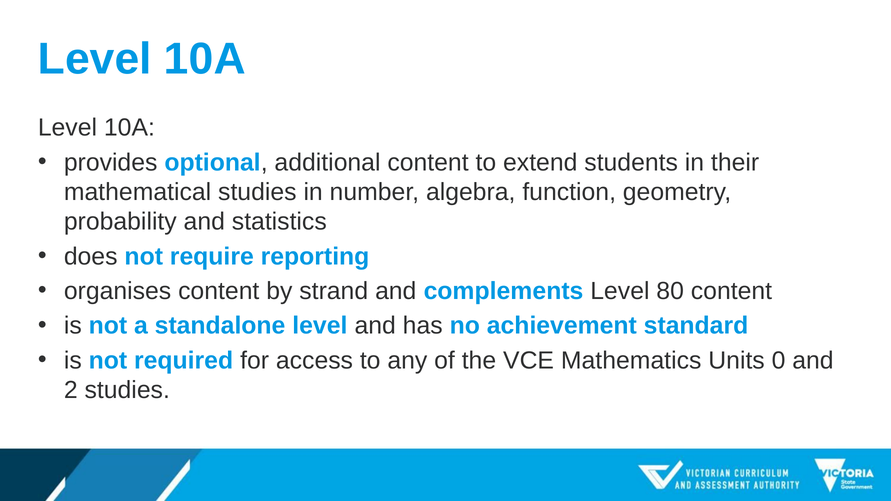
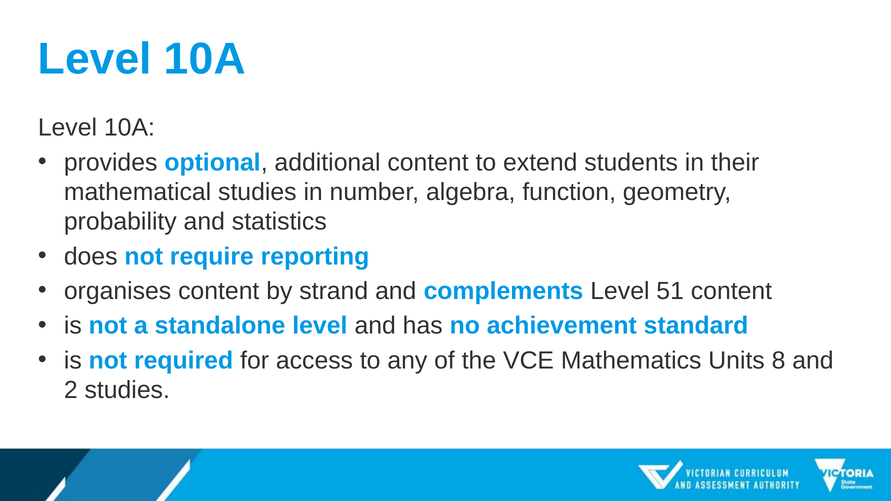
80: 80 -> 51
0: 0 -> 8
